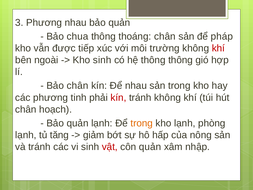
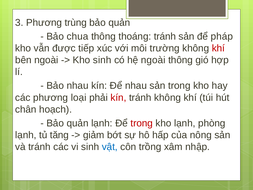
Phương nhau: nhau -> trùng
thoáng chân: chân -> tránh
hệ thông: thông -> ngoài
Bảo chân: chân -> nhau
tinh: tinh -> loại
trong at (142, 123) colour: orange -> red
vật colour: red -> blue
côn quản: quản -> trồng
